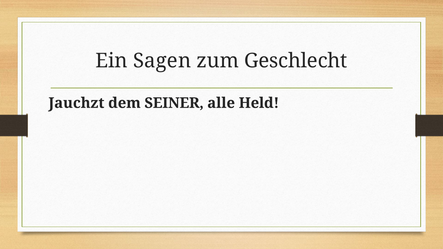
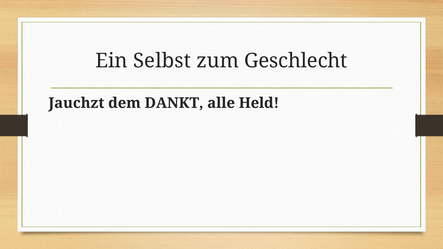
Sagen: Sagen -> Selbst
SEINER: SEINER -> DANKT
